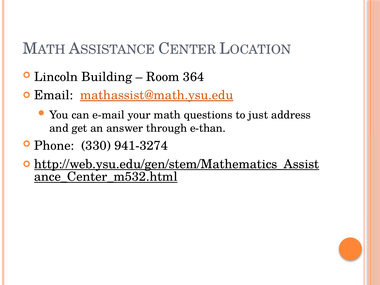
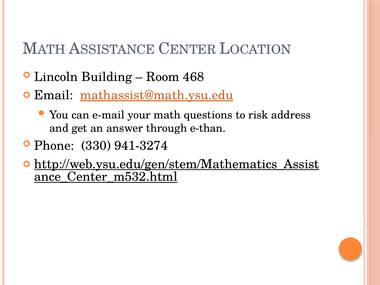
364: 364 -> 468
just: just -> risk
